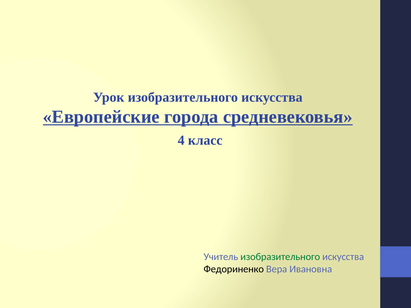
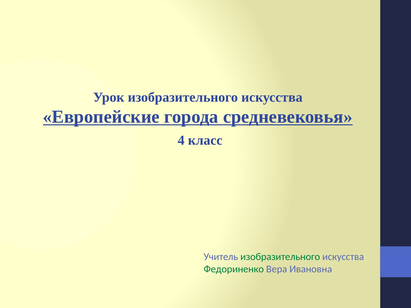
Федориненко colour: black -> green
